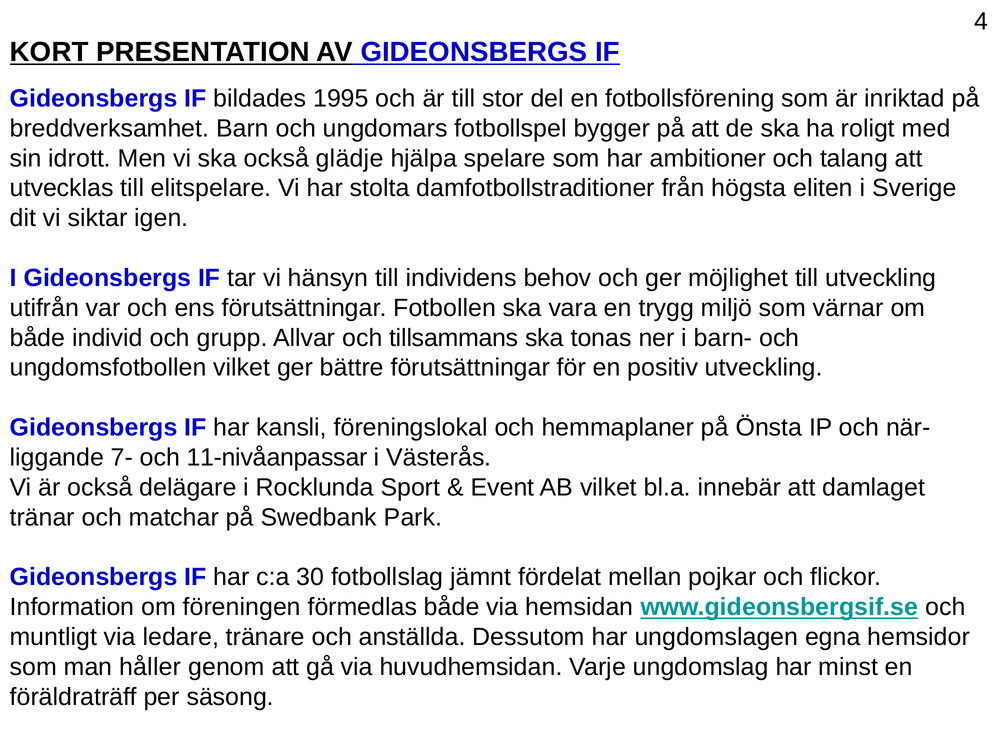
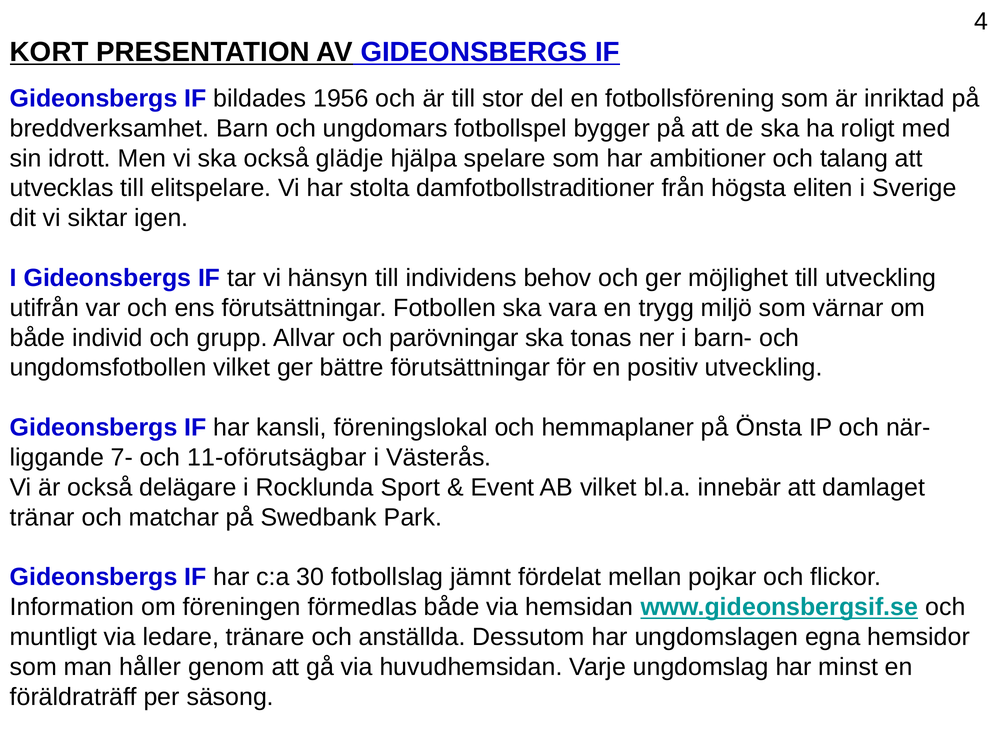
1995: 1995 -> 1956
tillsammans: tillsammans -> parövningar
11-nivåanpassar: 11-nivåanpassar -> 11-oförutsägbar
